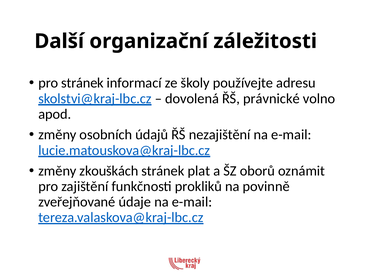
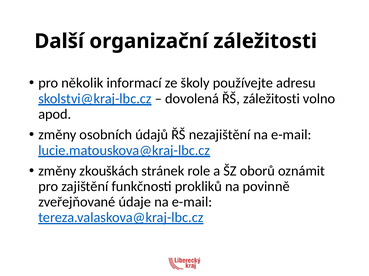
pro stránek: stránek -> několik
ŘŠ právnické: právnické -> záležitosti
plat: plat -> role
